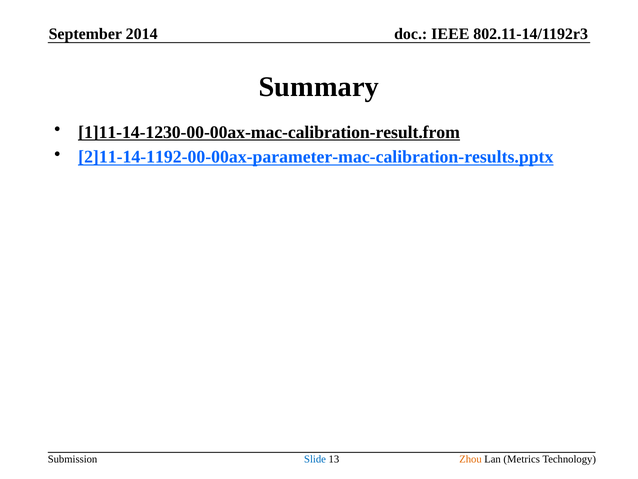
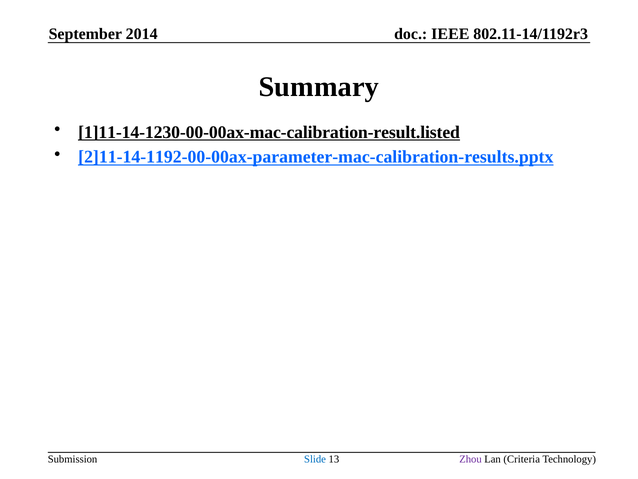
1]11-14-1230-00-00ax-mac-calibration-result.from: 1]11-14-1230-00-00ax-mac-calibration-result.from -> 1]11-14-1230-00-00ax-mac-calibration-result.listed
Zhou colour: orange -> purple
Metrics: Metrics -> Criteria
